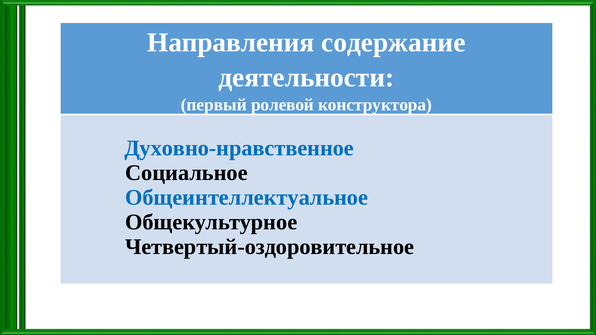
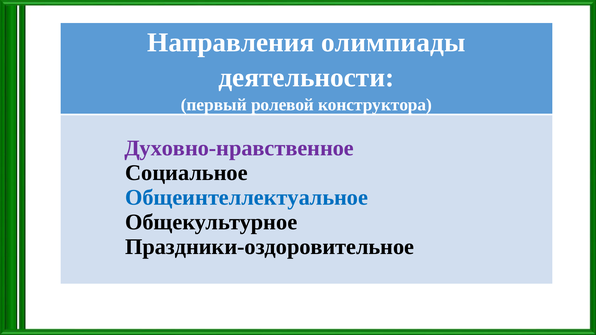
содержание: содержание -> олимпиады
Духовно-нравственное colour: blue -> purple
Четвертый-оздоровительное: Четвертый-оздоровительное -> Праздники-оздоровительное
